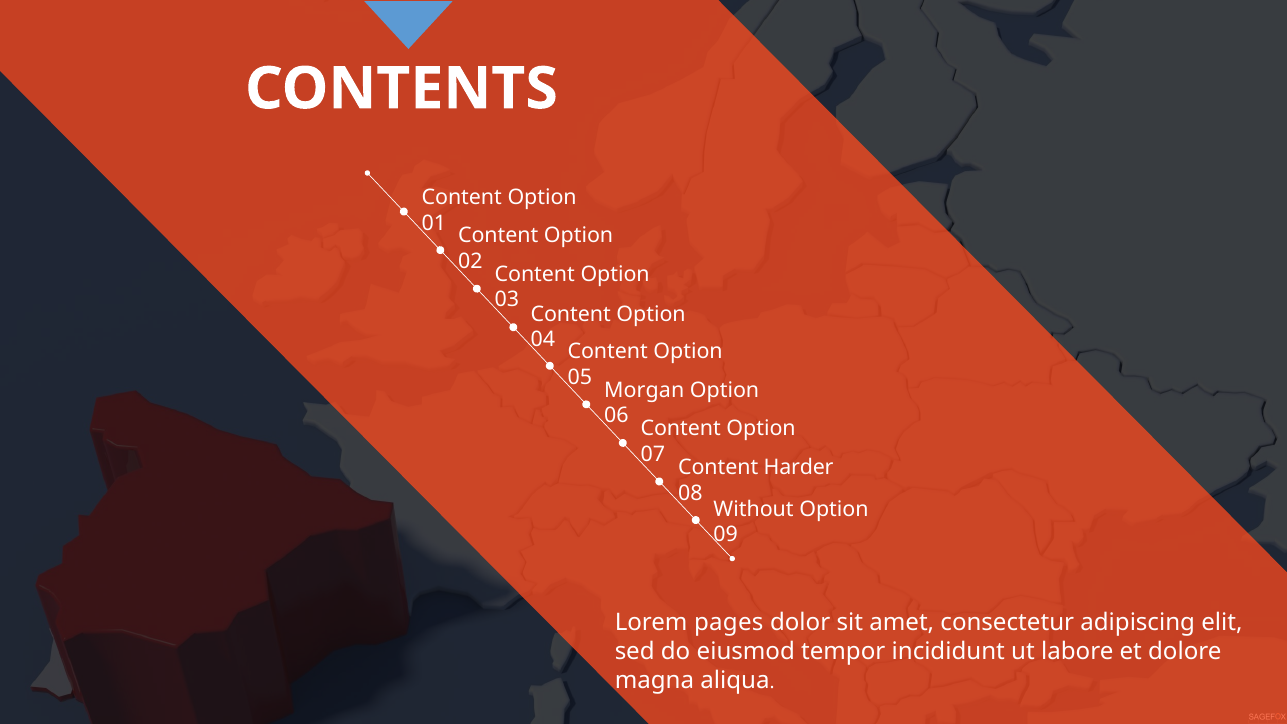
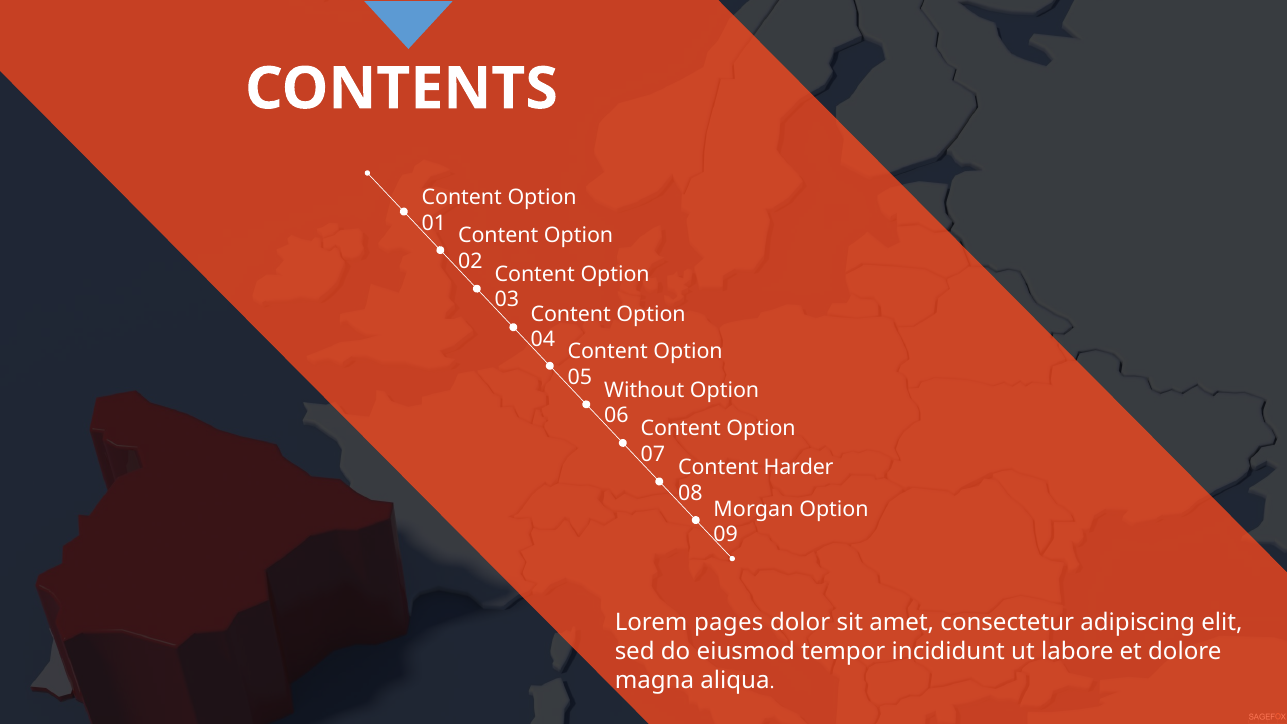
Morgan: Morgan -> Without
Without: Without -> Morgan
